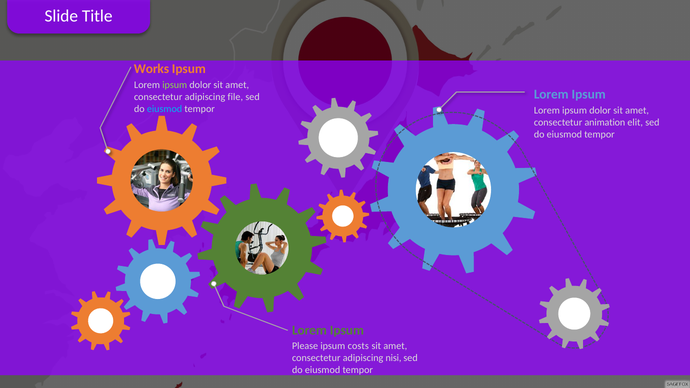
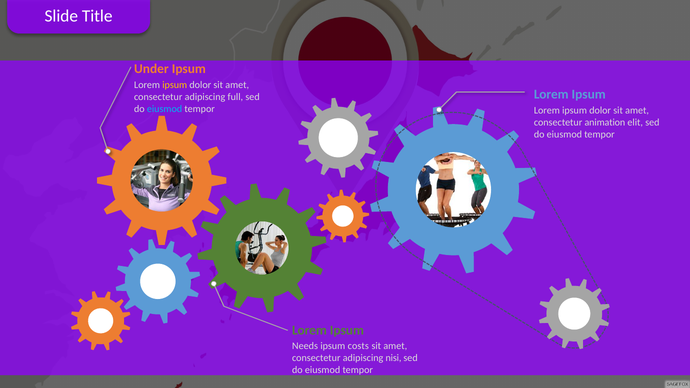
Works: Works -> Under
ipsum at (175, 85) colour: light green -> yellow
file: file -> full
Please: Please -> Needs
